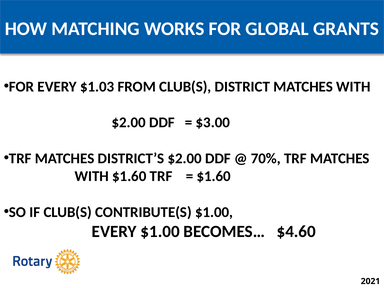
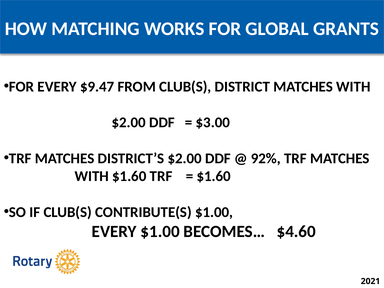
$1.03: $1.03 -> $9.47
70%: 70% -> 92%
